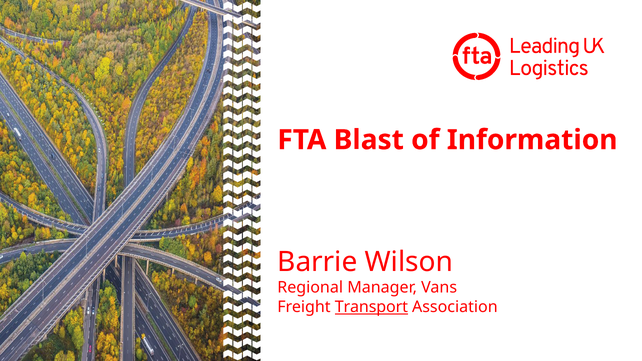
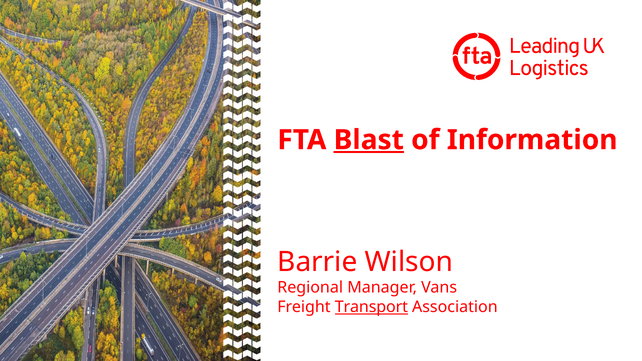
Blast underline: none -> present
